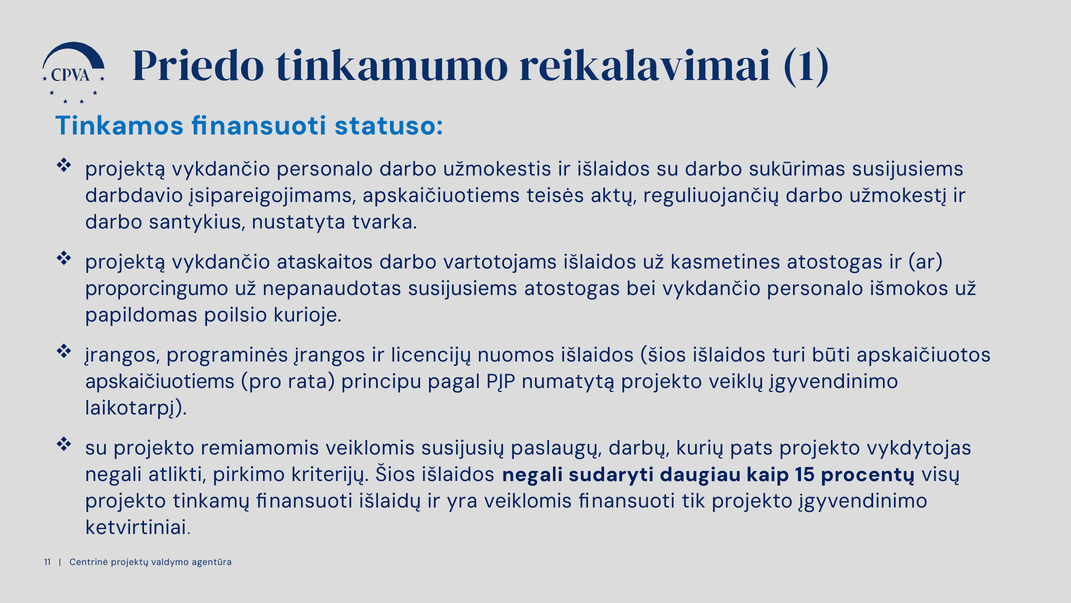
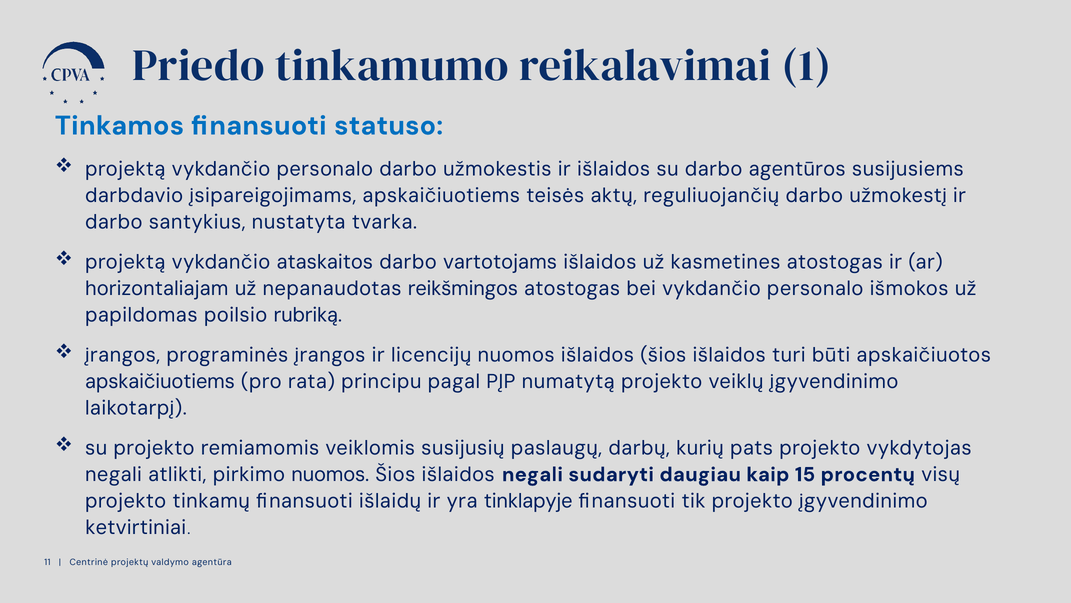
sukūrimas: sukūrimas -> agentūros
proporcingumo: proporcingumo -> horizontaliajam
nepanaudotas susijusiems: susijusiems -> reikšmingos
kurioje: kurioje -> rubriką
pirkimo kriterijų: kriterijų -> nuomos
yra veiklomis: veiklomis -> tinklapyje
